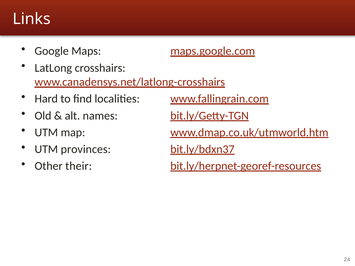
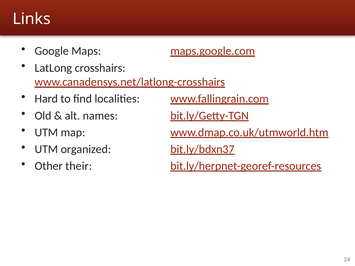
provinces: provinces -> organized
